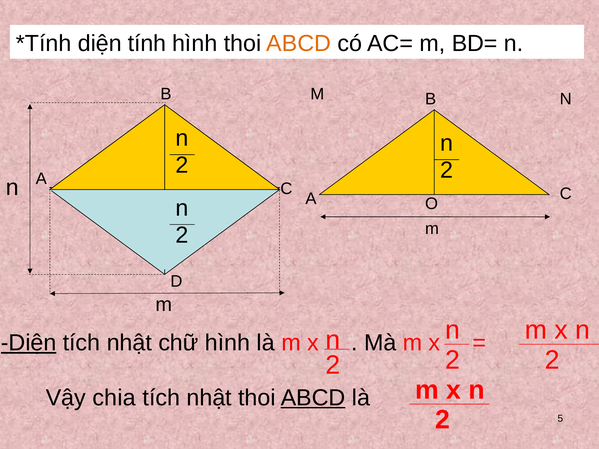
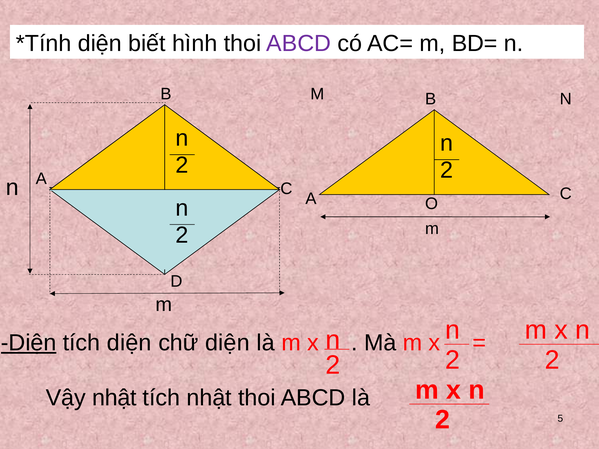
tính: tính -> biết
ABCD at (299, 43) colour: orange -> purple
nhật at (129, 343): nhật -> diện
chữ hình: hình -> diện
Vậy chia: chia -> nhật
ABCD at (313, 398) underline: present -> none
